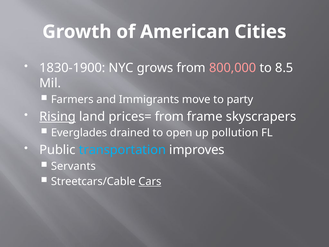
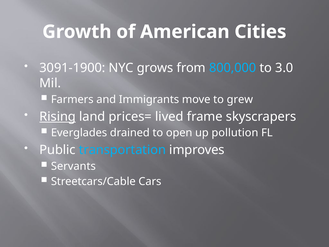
1830-1900: 1830-1900 -> 3091-1900
800,000 colour: pink -> light blue
8.5: 8.5 -> 3.0
party: party -> grew
prices= from: from -> lived
Cars underline: present -> none
